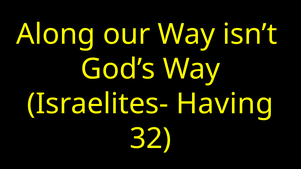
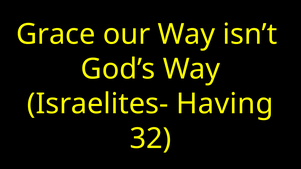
Along: Along -> Grace
